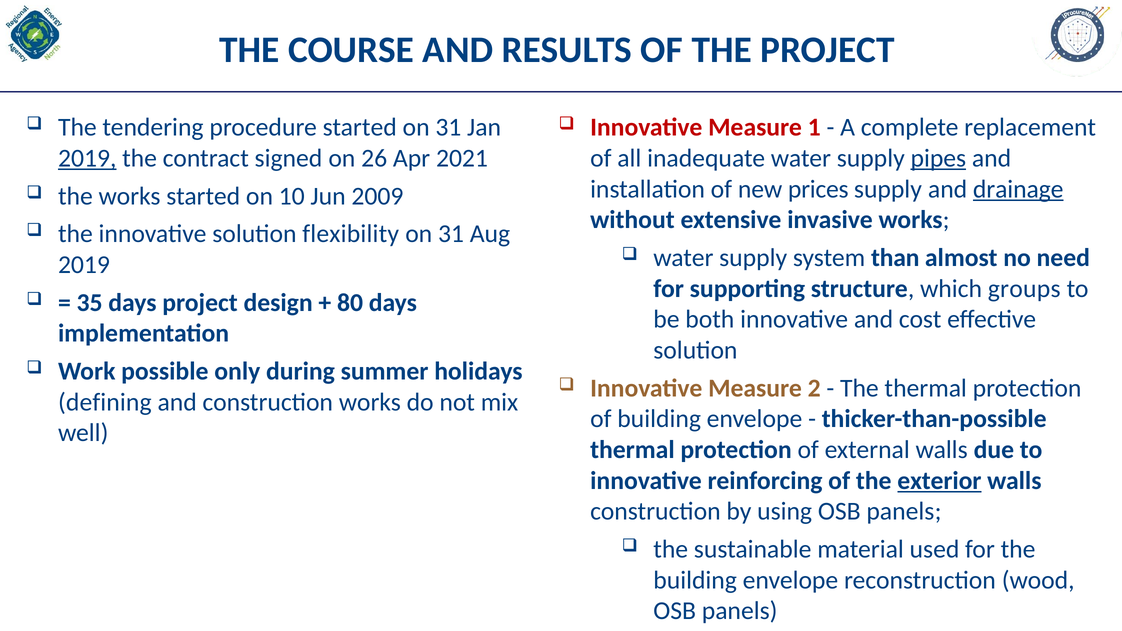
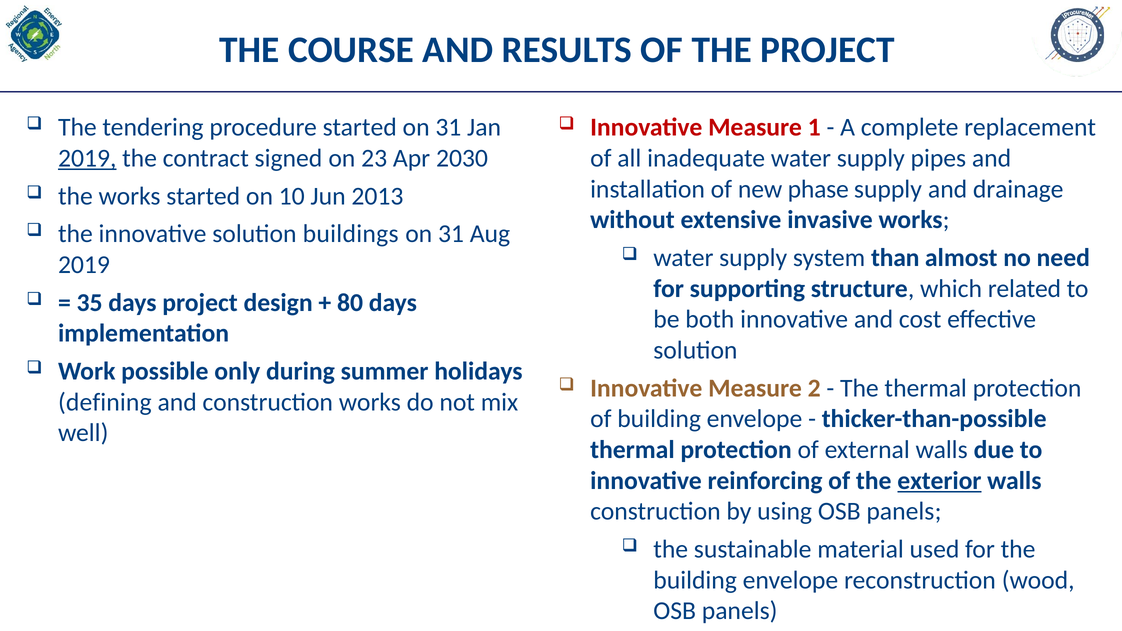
26: 26 -> 23
2021: 2021 -> 2030
pipes underline: present -> none
prices: prices -> phase
drainage underline: present -> none
2009: 2009 -> 2013
flexibility: flexibility -> buildings
groups: groups -> related
